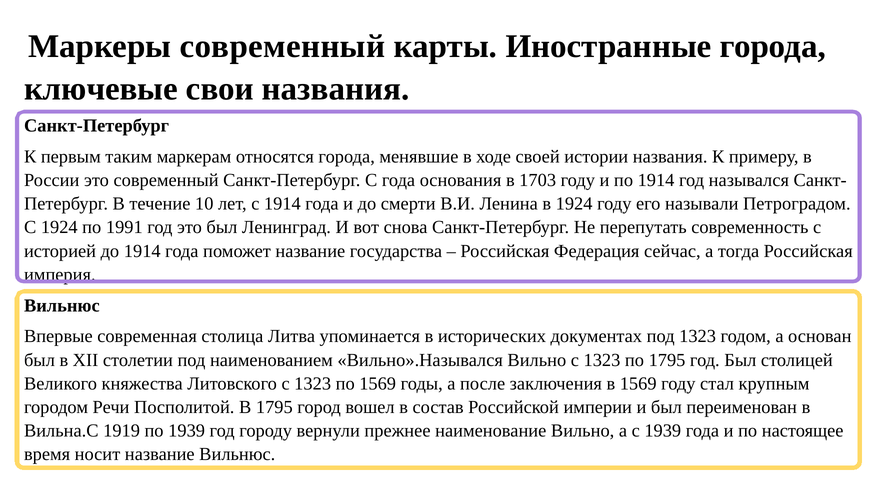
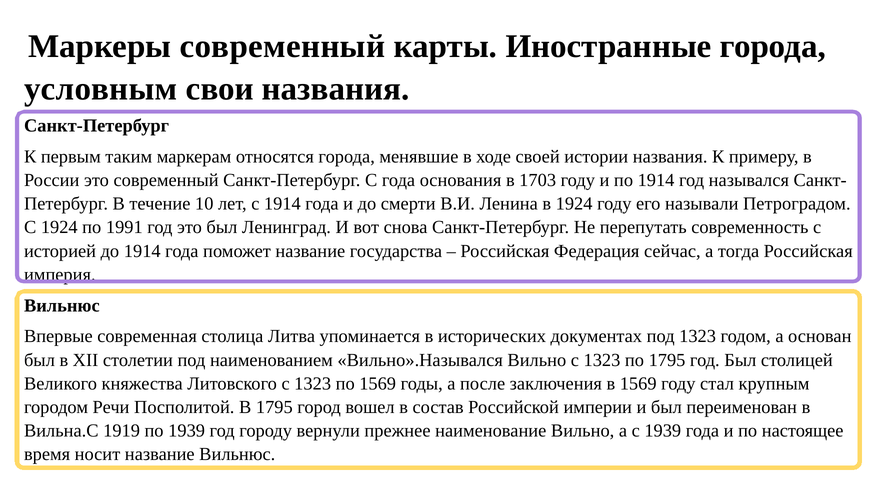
ключевые: ключевые -> условным
